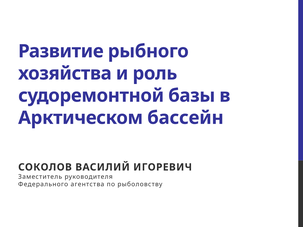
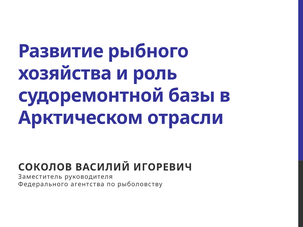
бассейн: бассейн -> отрасли
